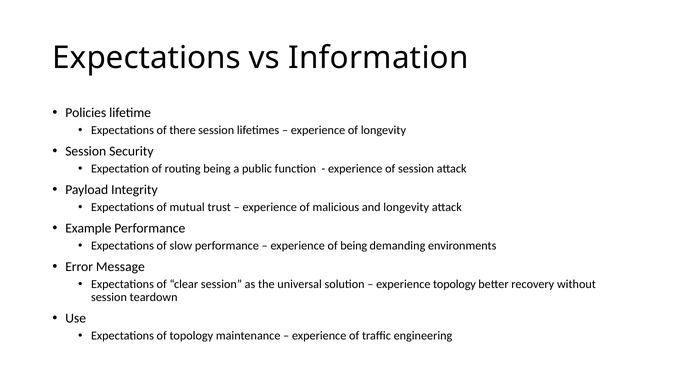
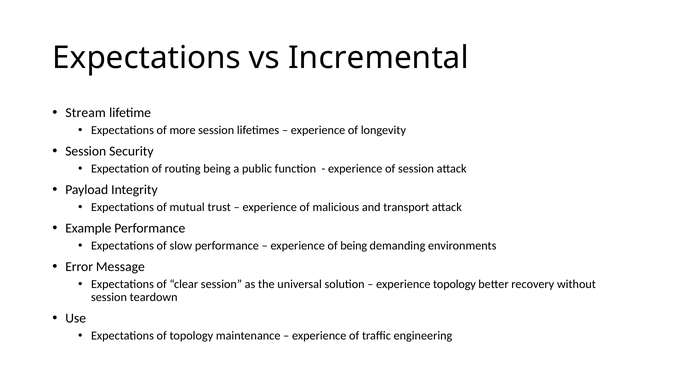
Information: Information -> Incremental
Policies: Policies -> Stream
there: there -> more
and longevity: longevity -> transport
